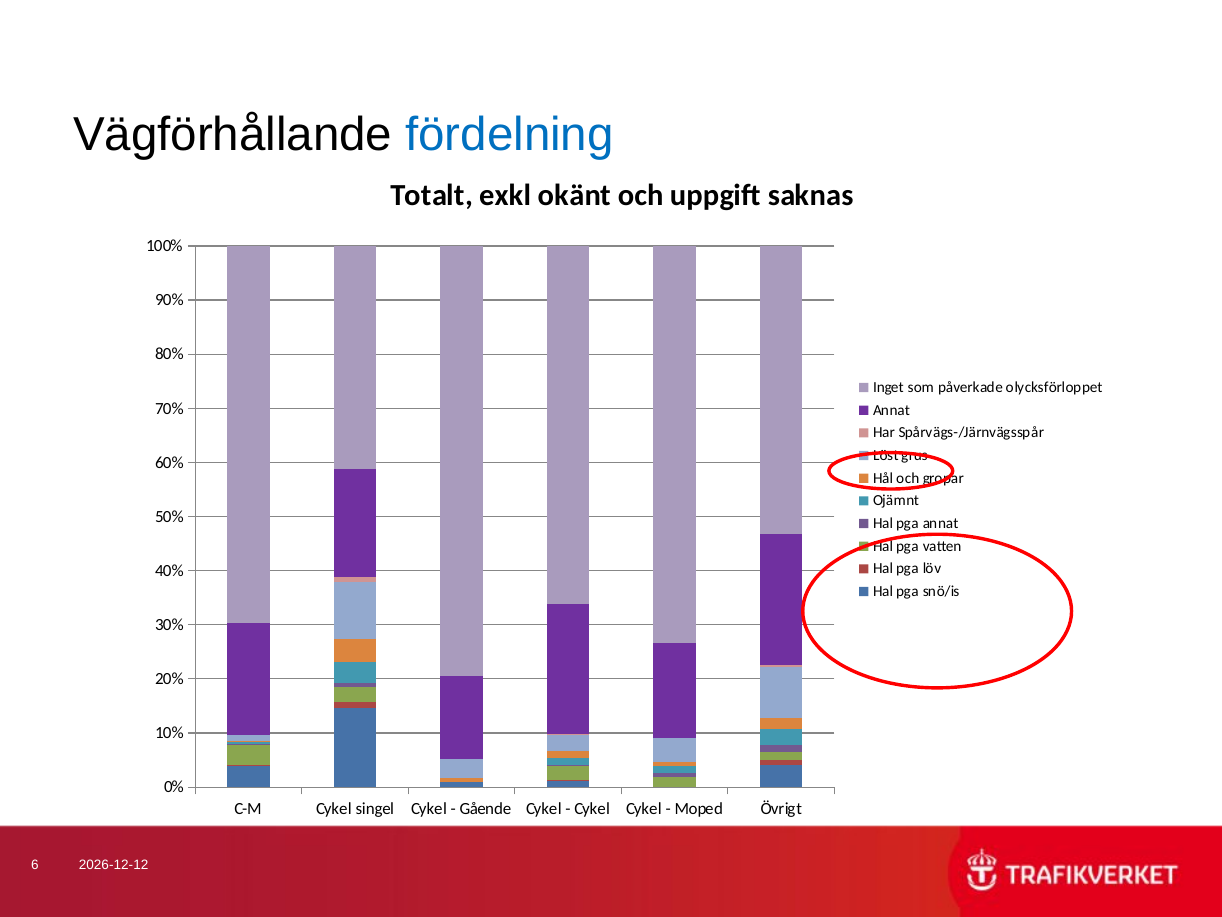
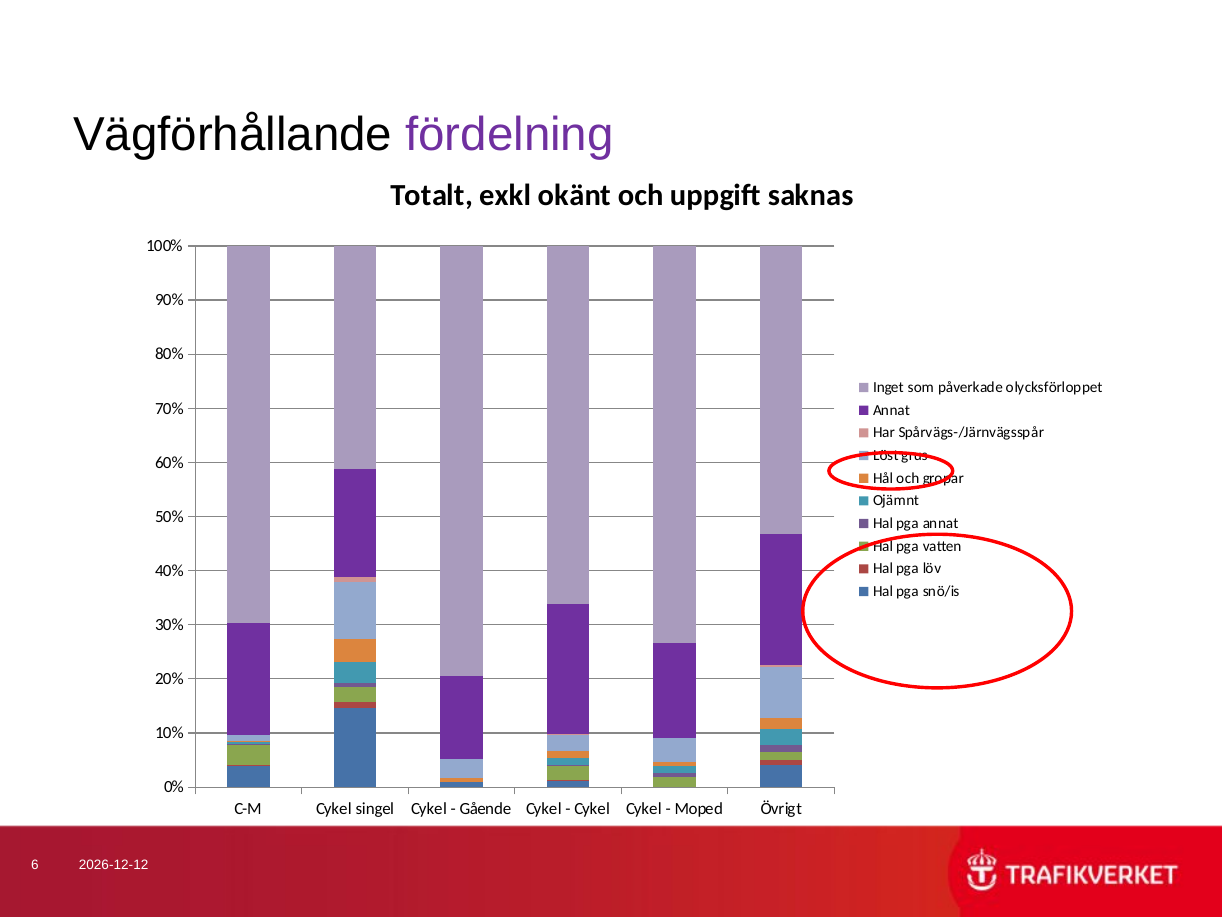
fördelning colour: blue -> purple
